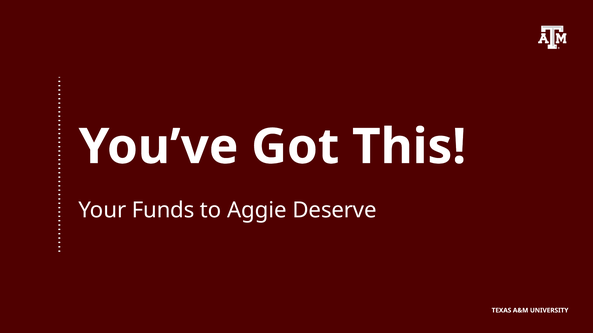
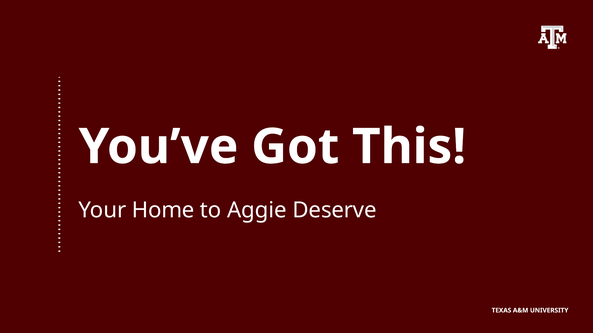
Funds: Funds -> Home
